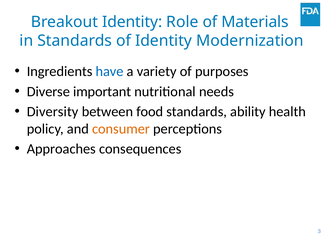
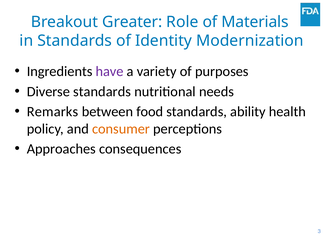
Breakout Identity: Identity -> Greater
have colour: blue -> purple
Diverse important: important -> standards
Diversity: Diversity -> Remarks
